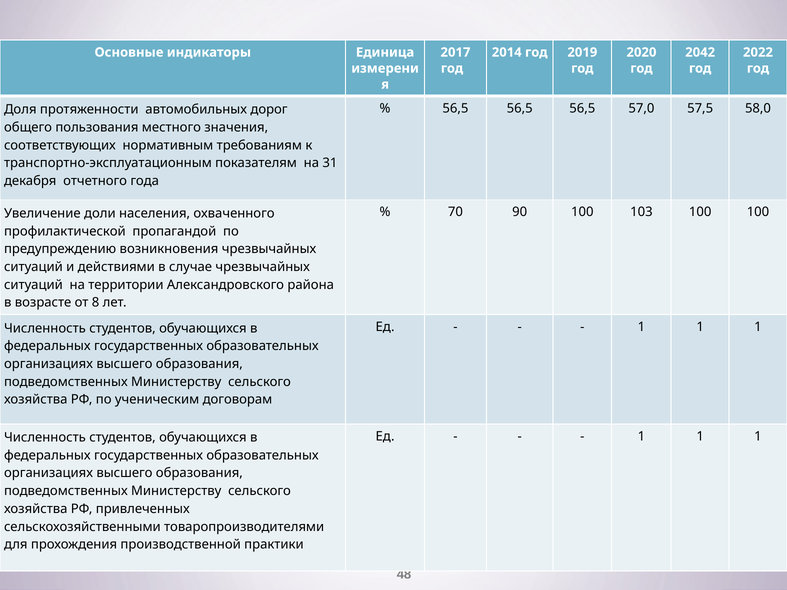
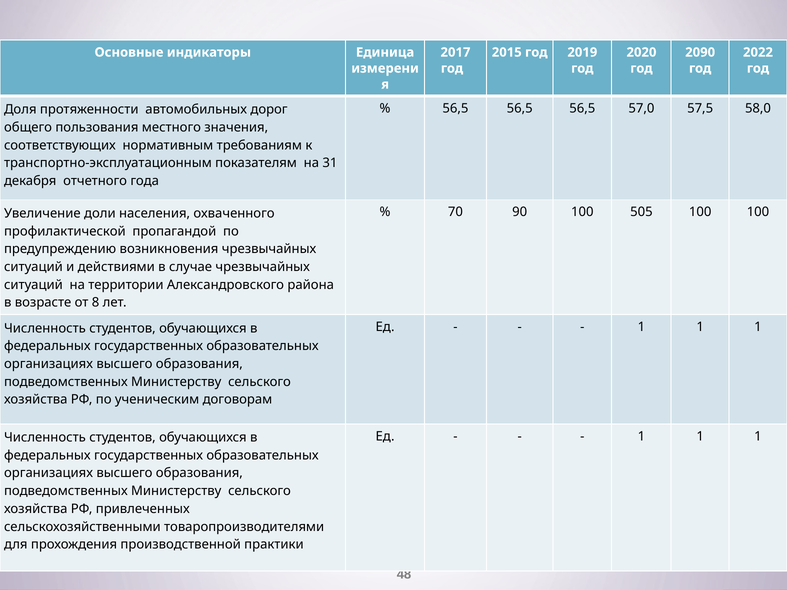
2014: 2014 -> 2015
2042: 2042 -> 2090
103: 103 -> 505
